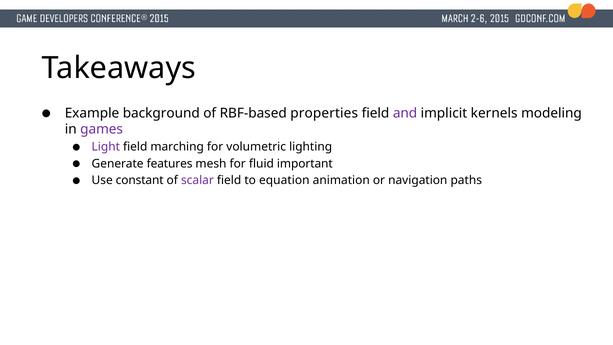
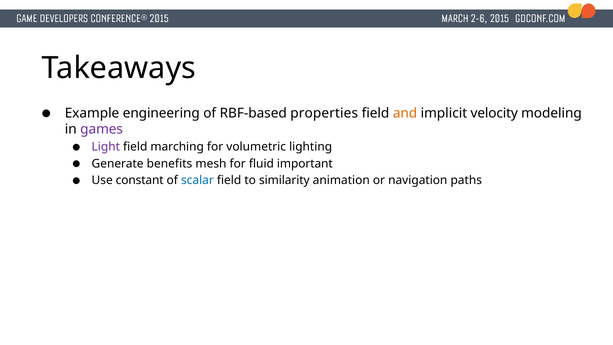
background: background -> engineering
and colour: purple -> orange
kernels: kernels -> velocity
features: features -> benefits
scalar colour: purple -> blue
equation: equation -> similarity
